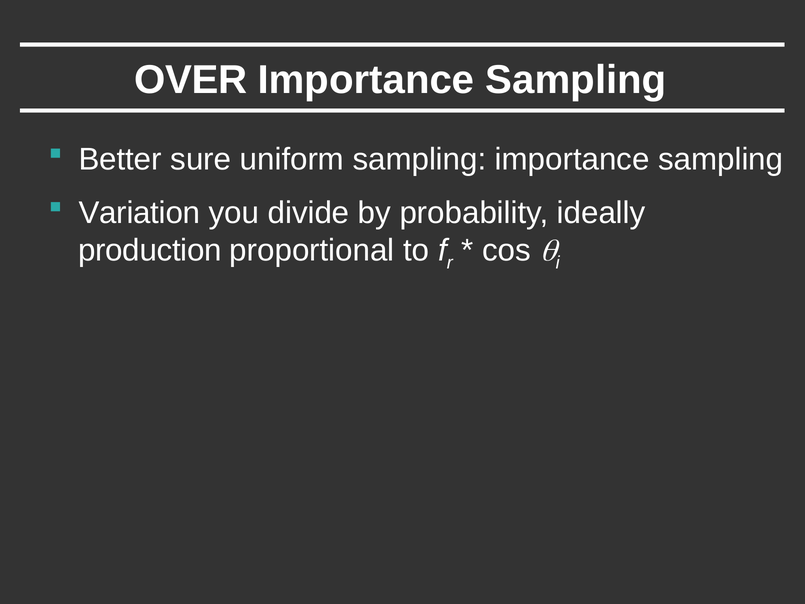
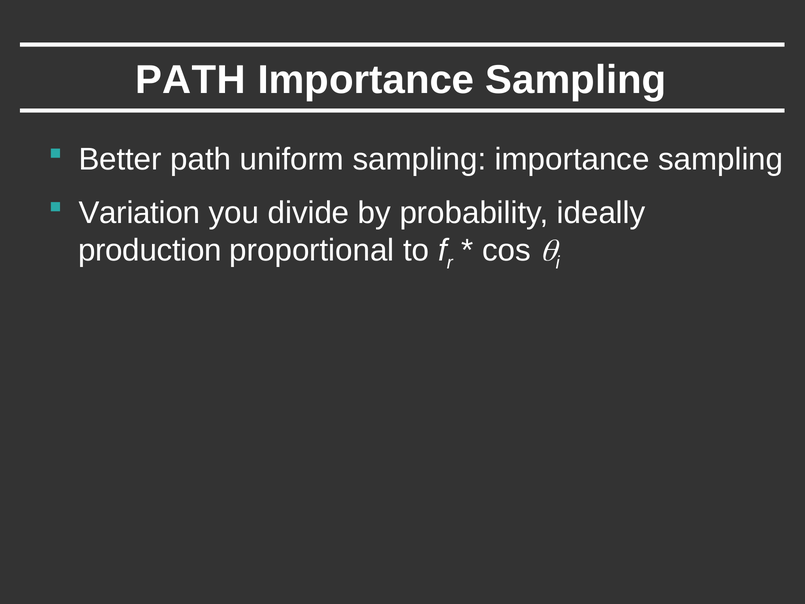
OVER at (191, 80): OVER -> PATH
Better sure: sure -> path
